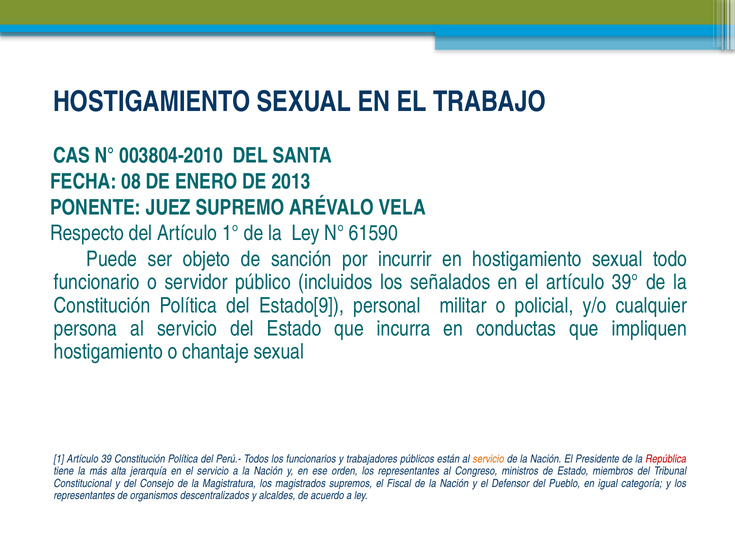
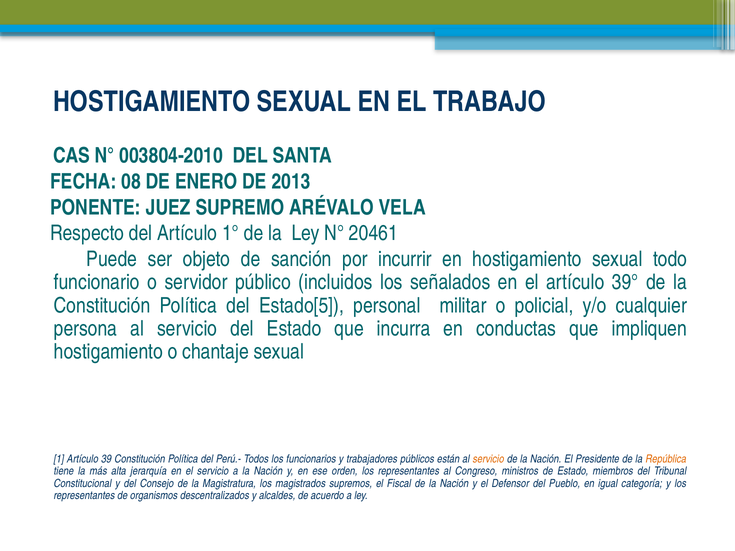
61590: 61590 -> 20461
Estado[9: Estado[9 -> Estado[5
República colour: red -> orange
